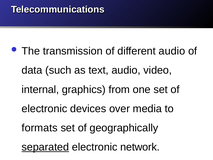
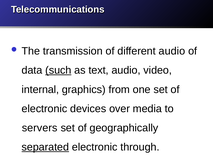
such underline: none -> present
formats: formats -> servers
network: network -> through
